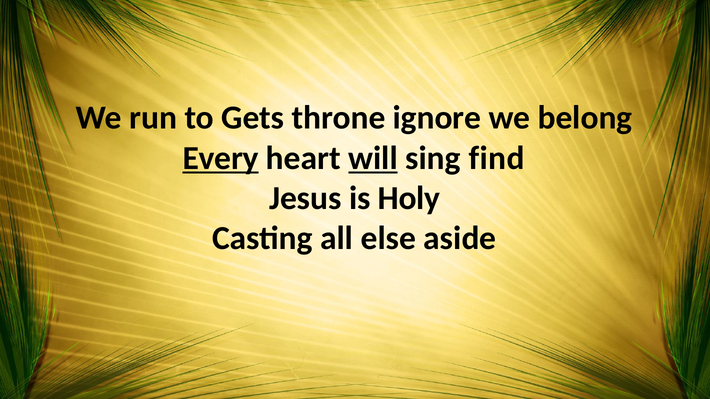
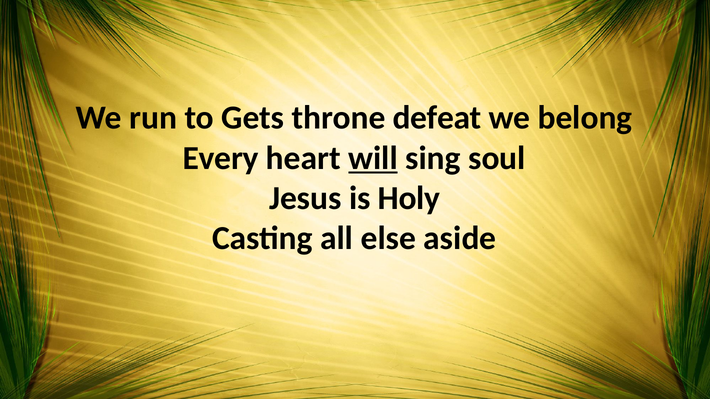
ignore: ignore -> defeat
Every underline: present -> none
find: find -> soul
